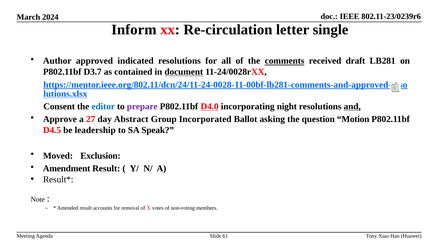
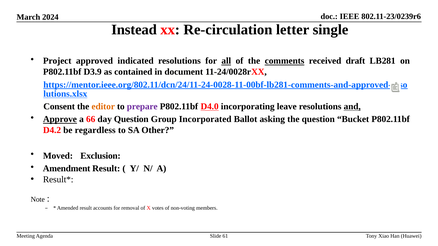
Inform: Inform -> Instead
Author: Author -> Project
all underline: none -> present
D3.7: D3.7 -> D3.9
document underline: present -> none
editor colour: blue -> orange
night: night -> leave
Approve underline: none -> present
27: 27 -> 66
day Abstract: Abstract -> Question
Motion: Motion -> Bucket
D4.5: D4.5 -> D4.2
leadership: leadership -> regardless
Speak: Speak -> Other
